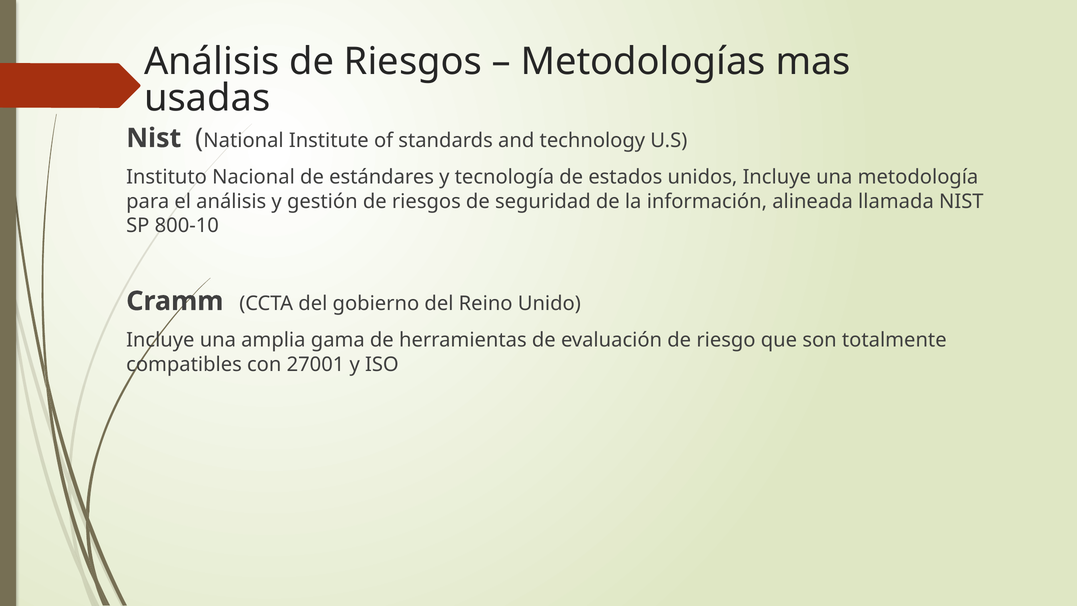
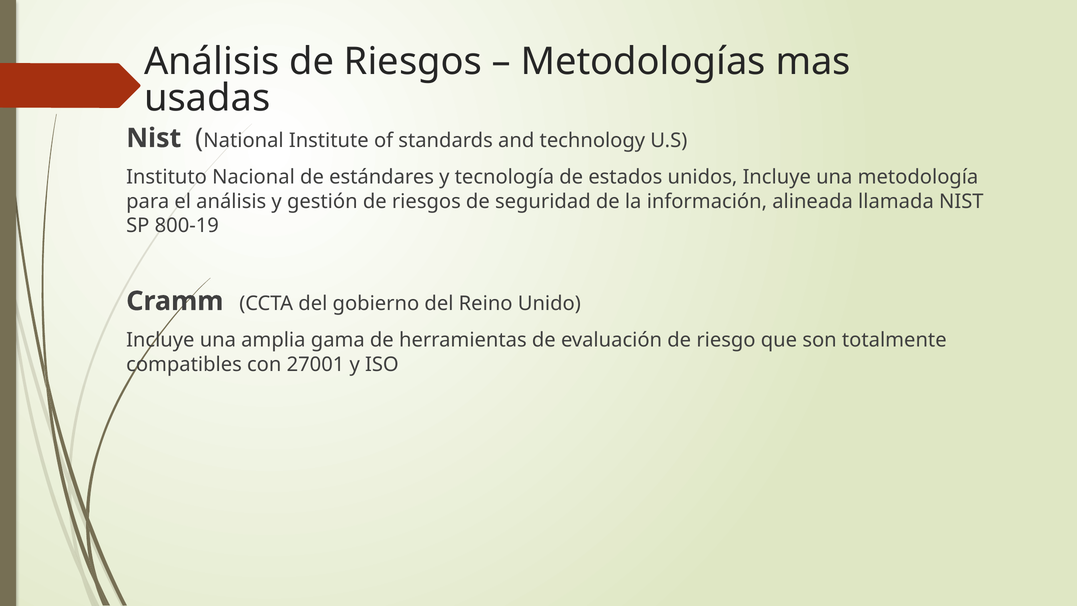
800-10: 800-10 -> 800-19
